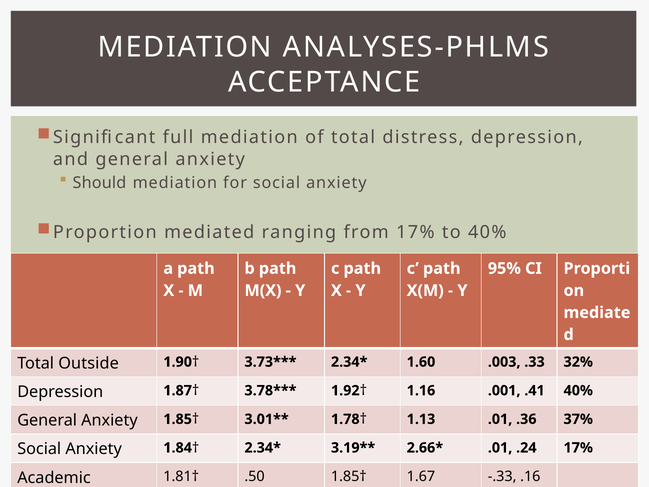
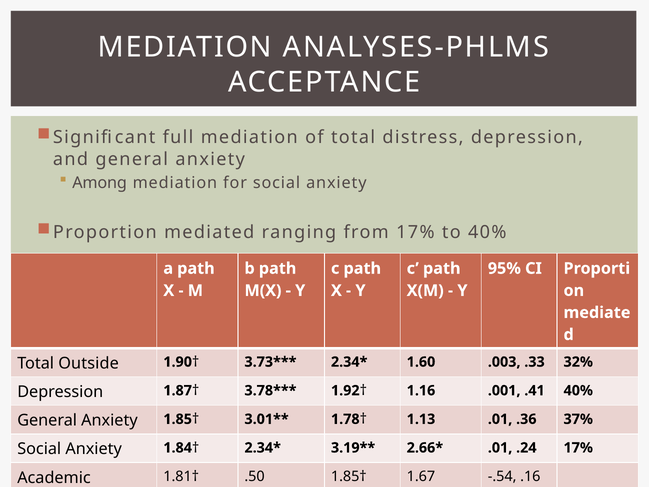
Should: Should -> Among
-.33: -.33 -> -.54
